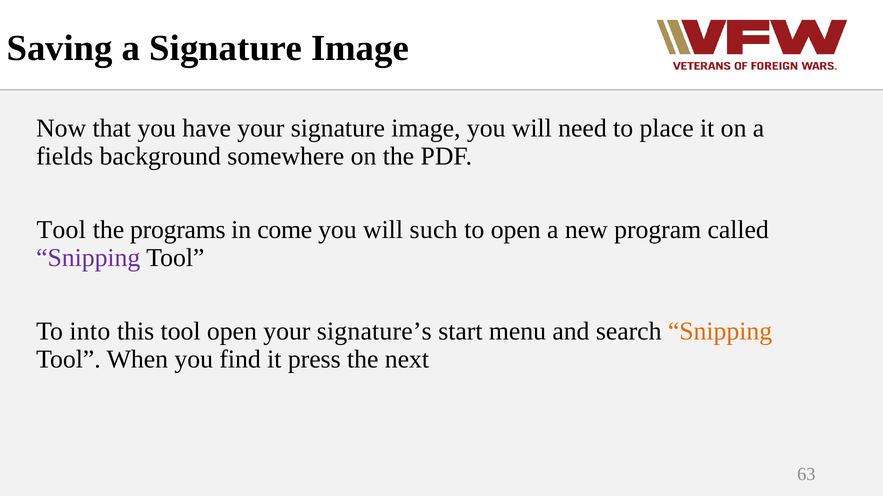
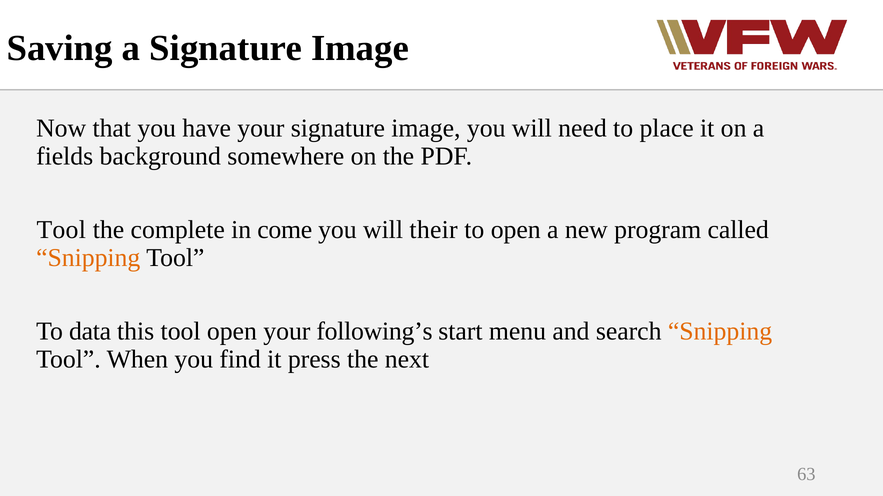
programs: programs -> complete
such: such -> their
Snipping at (88, 258) colour: purple -> orange
into: into -> data
signature’s: signature’s -> following’s
